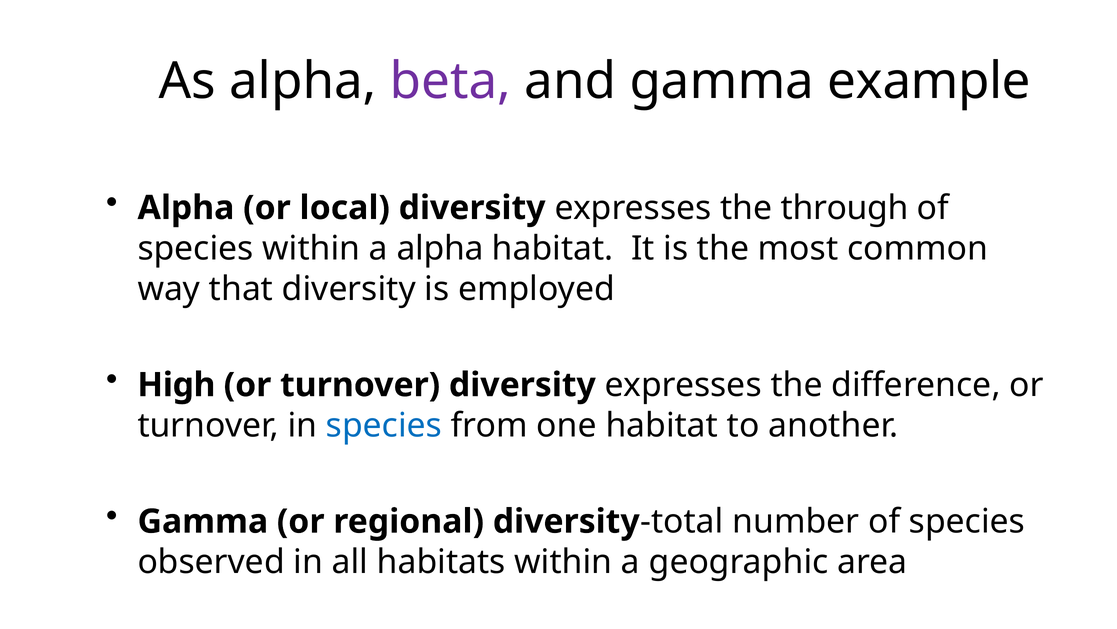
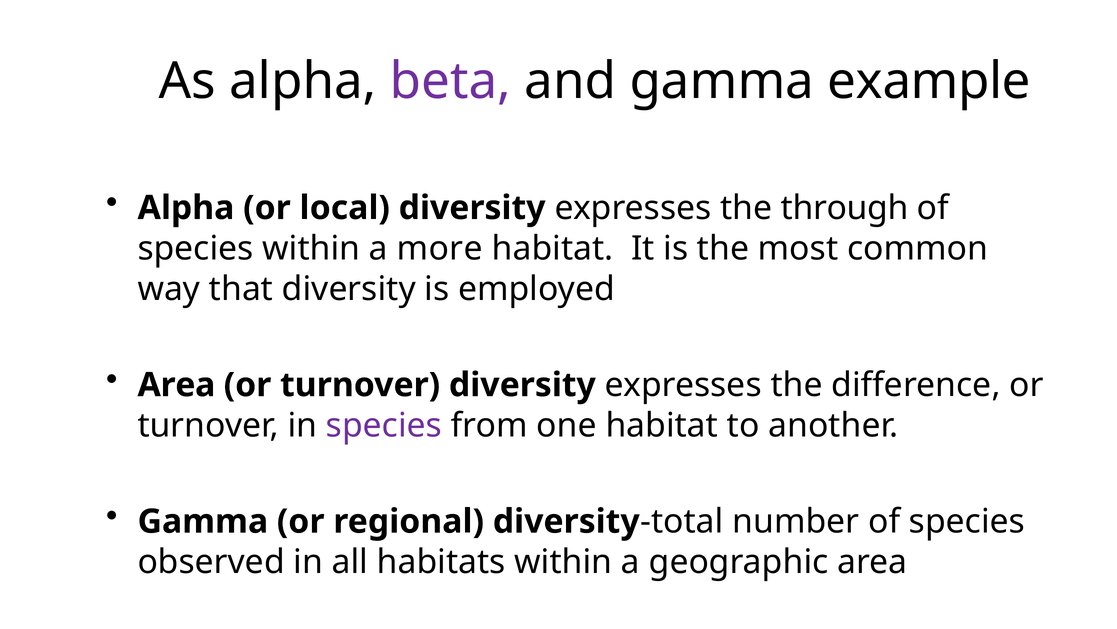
a alpha: alpha -> more
High at (176, 385): High -> Area
species at (384, 425) colour: blue -> purple
